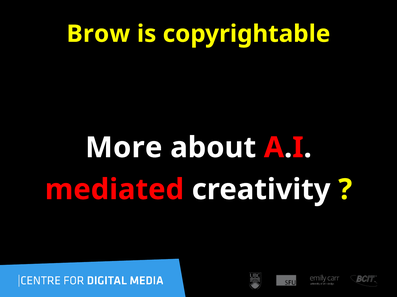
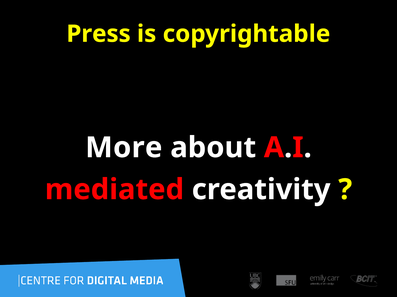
Brow: Brow -> Press
